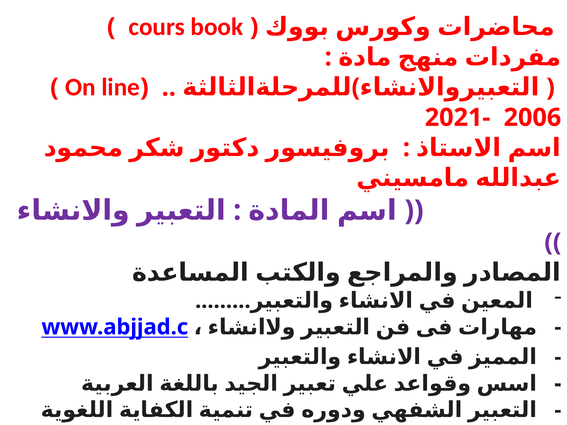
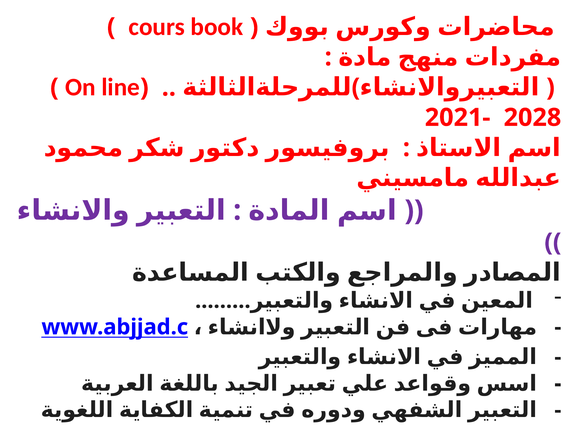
2006: 2006 -> 2028
